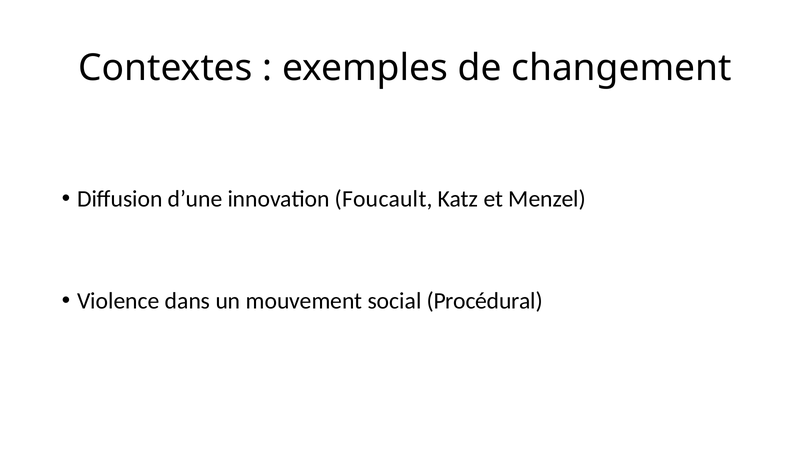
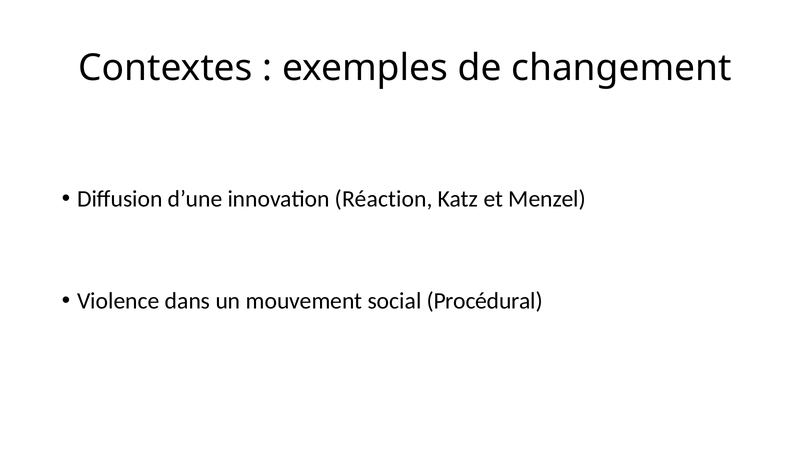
Foucault: Foucault -> Réaction
